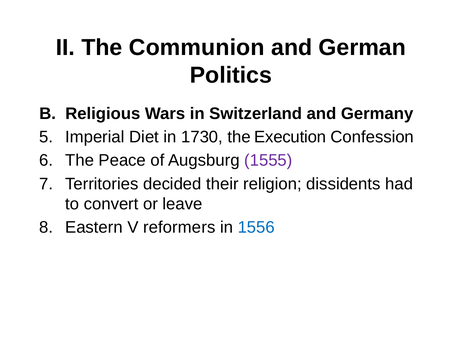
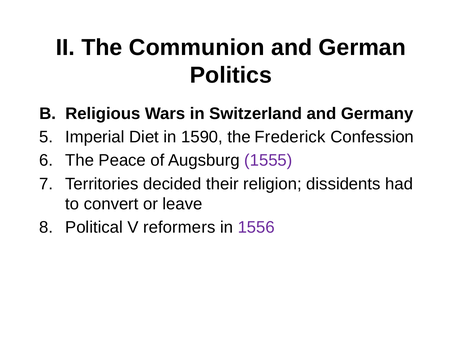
1730: 1730 -> 1590
Execution: Execution -> Frederick
Eastern: Eastern -> Political
1556 colour: blue -> purple
